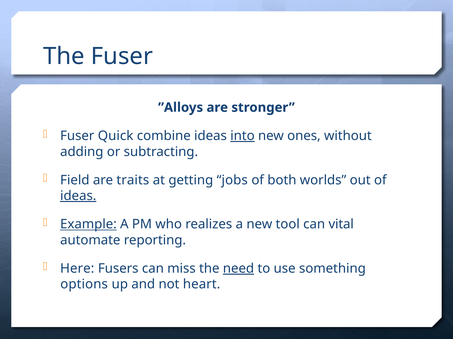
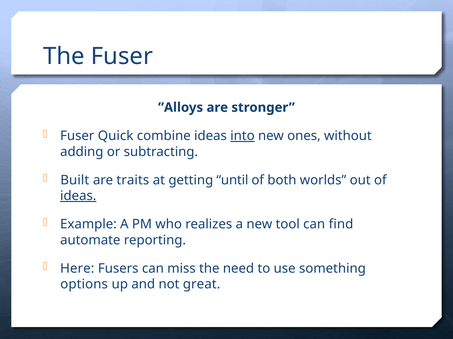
Field: Field -> Built
jobs: jobs -> until
Example underline: present -> none
vital: vital -> find
need underline: present -> none
heart: heart -> great
